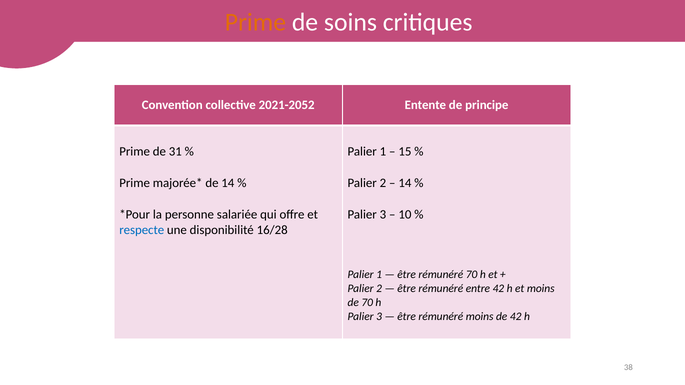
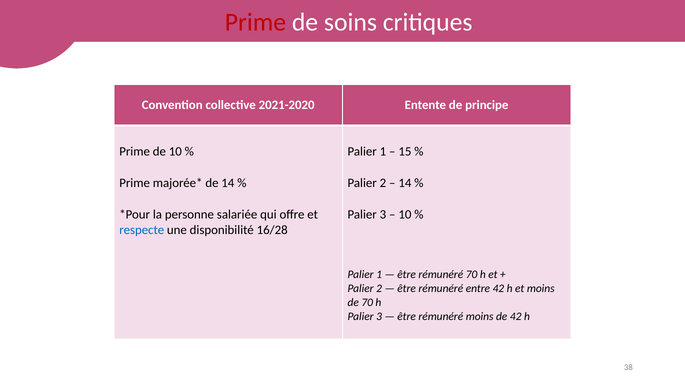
Prime at (255, 23) colour: orange -> red
2021-2052: 2021-2052 -> 2021-2020
de 31: 31 -> 10
